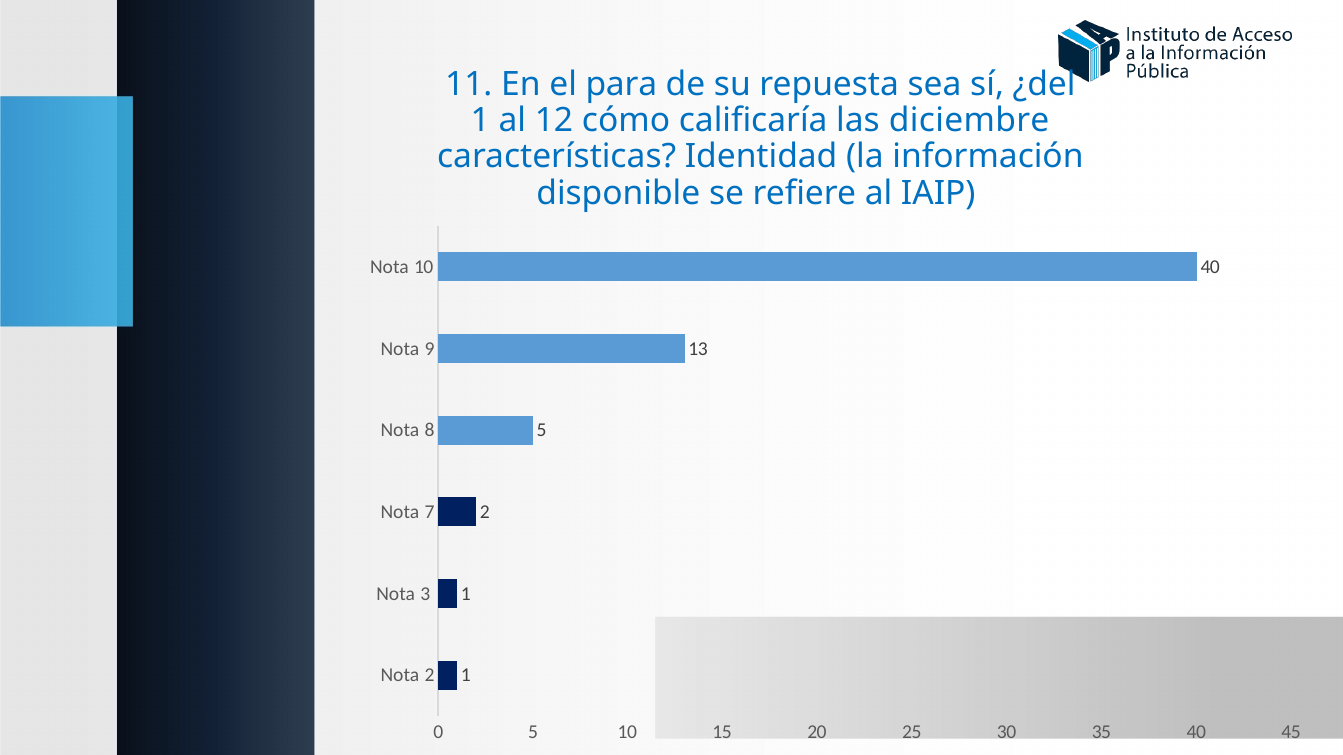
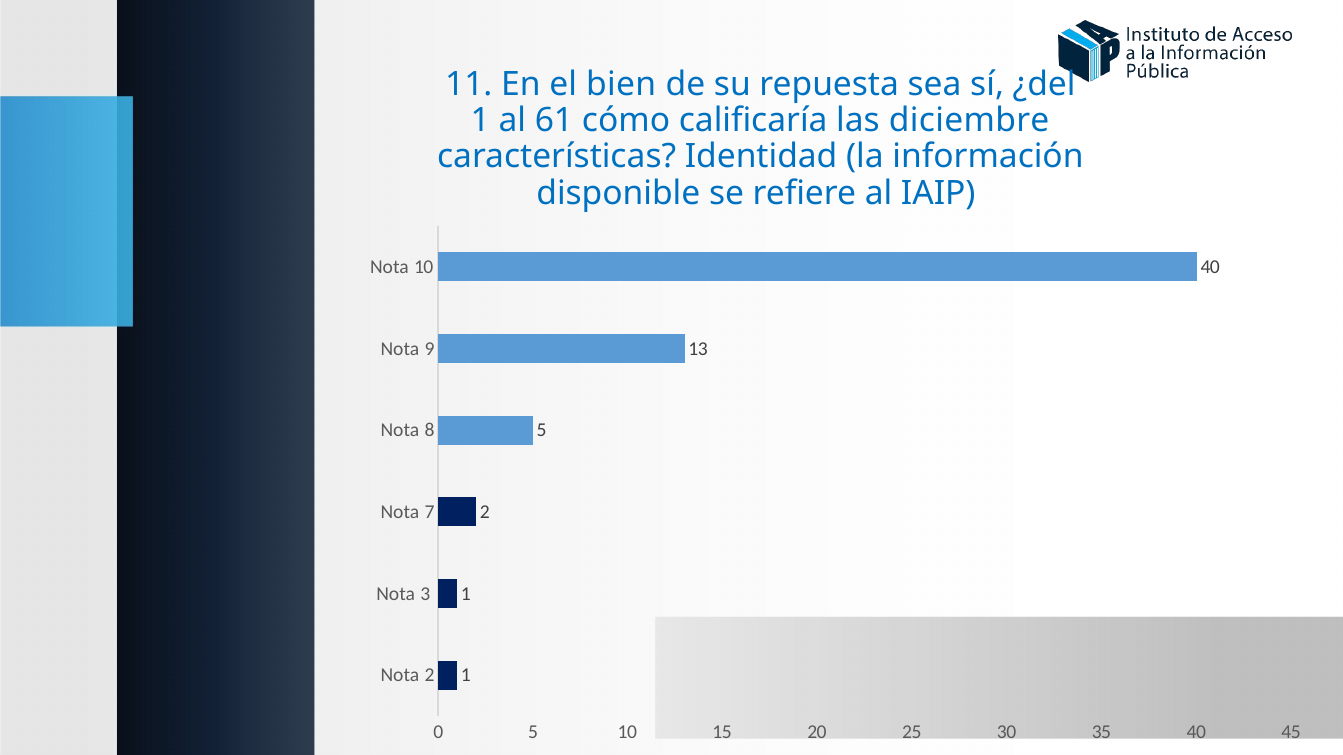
para: para -> bien
12: 12 -> 61
